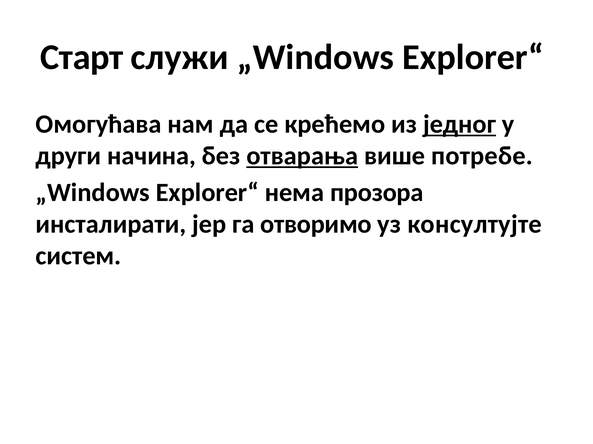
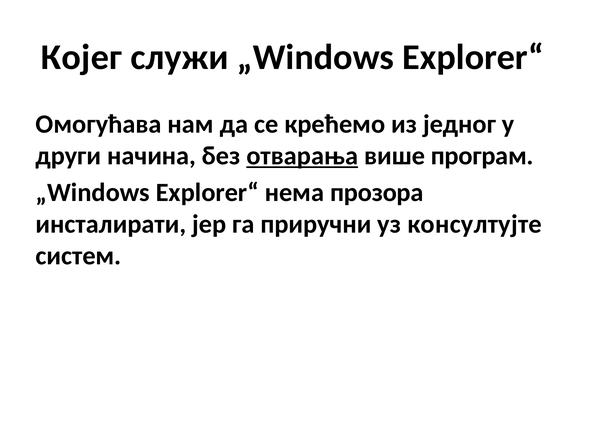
Старт: Старт -> Којег
једног underline: present -> none
потребе: потребе -> програм
отворимо: отворимо -> приручни
